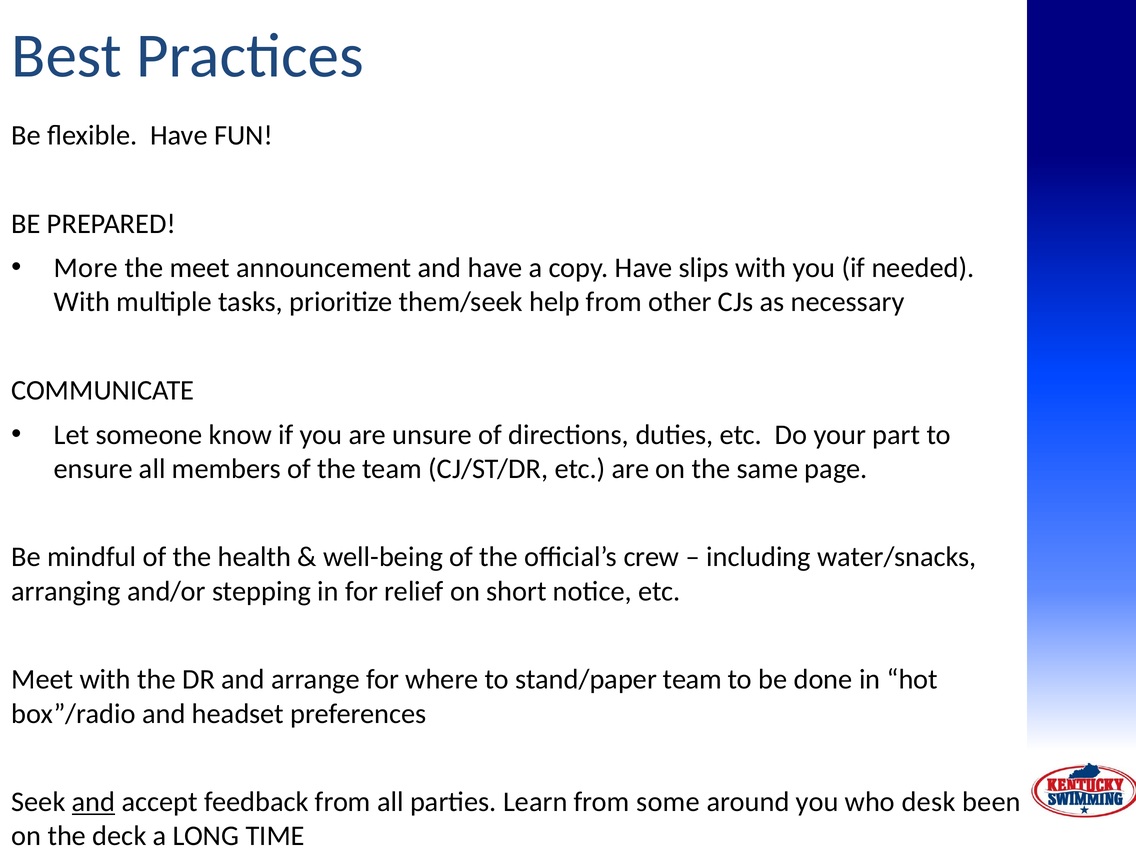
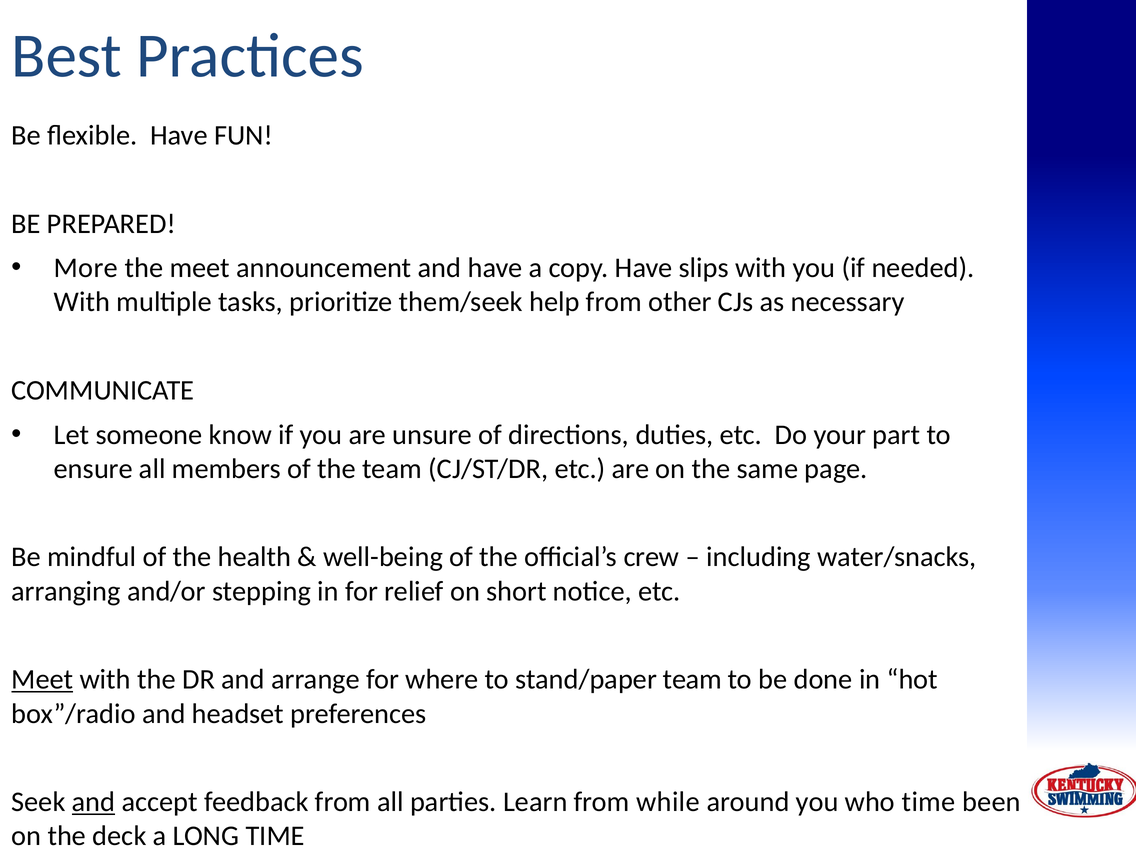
Meet at (42, 680) underline: none -> present
some: some -> while
who desk: desk -> time
